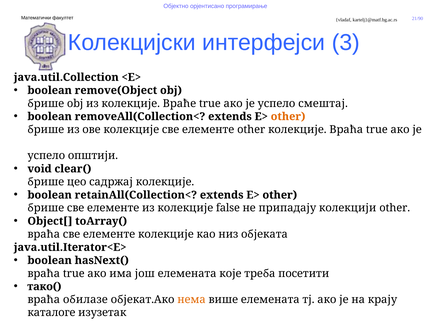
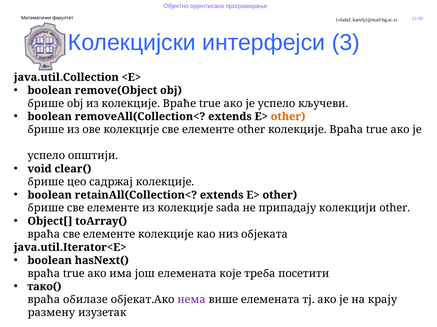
смештај: смештај -> кључеви
false: false -> sada
нема colour: orange -> purple
каталоге: каталоге -> размену
